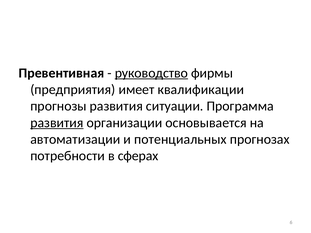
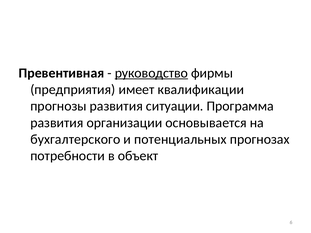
развития at (57, 123) underline: present -> none
автоматизации: автоматизации -> бухгалтерского
сферах: сферах -> объект
